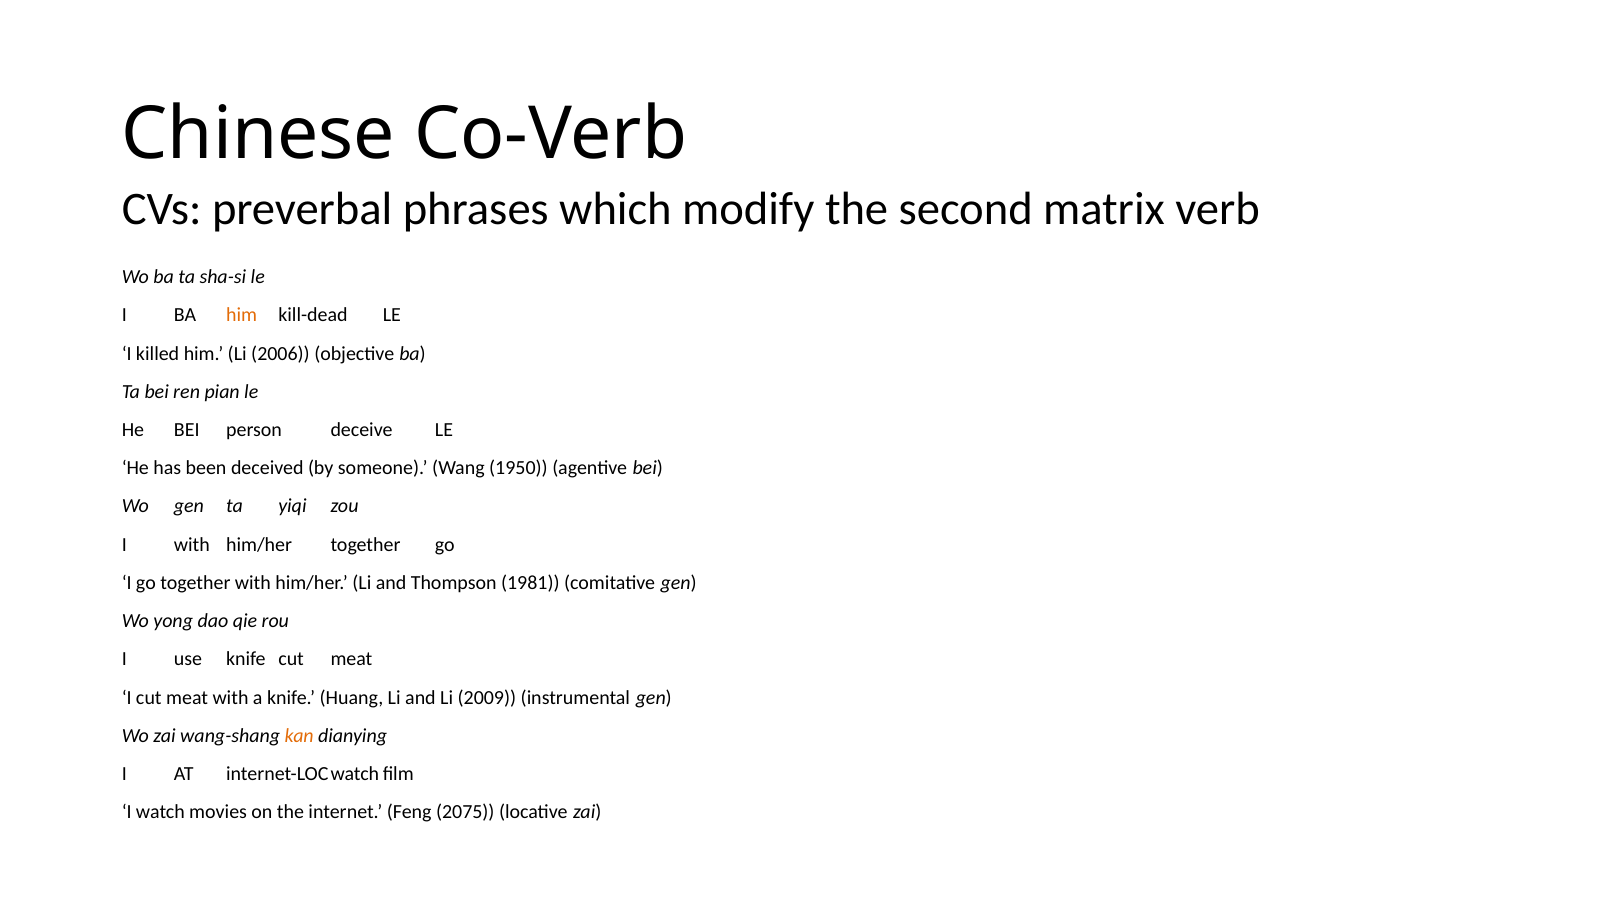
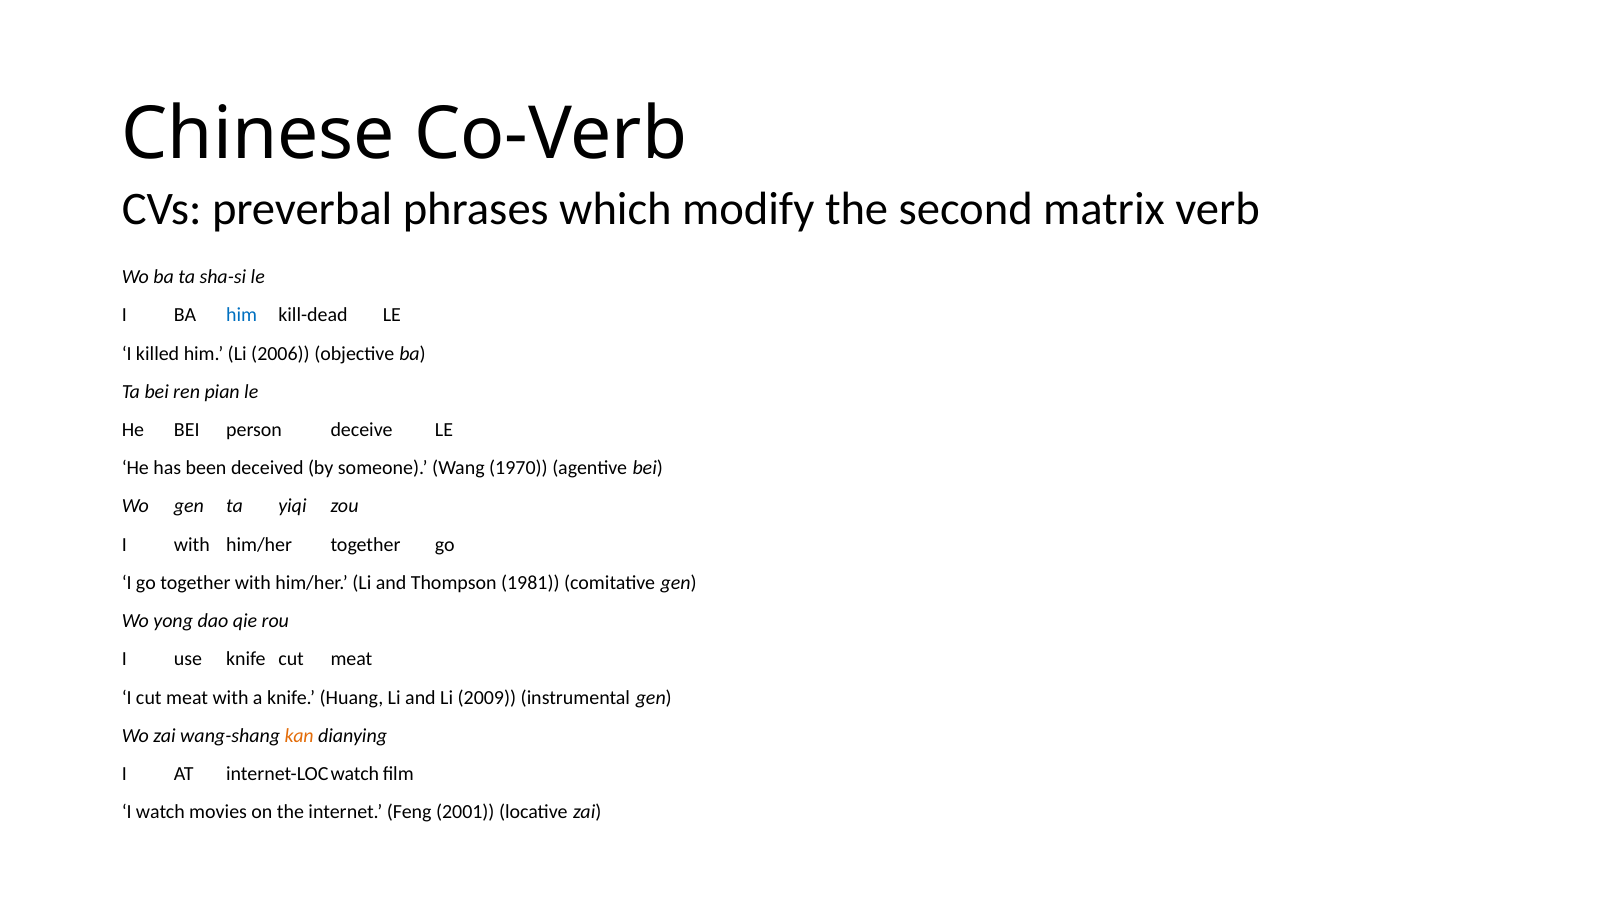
him at (242, 315) colour: orange -> blue
1950: 1950 -> 1970
2075: 2075 -> 2001
